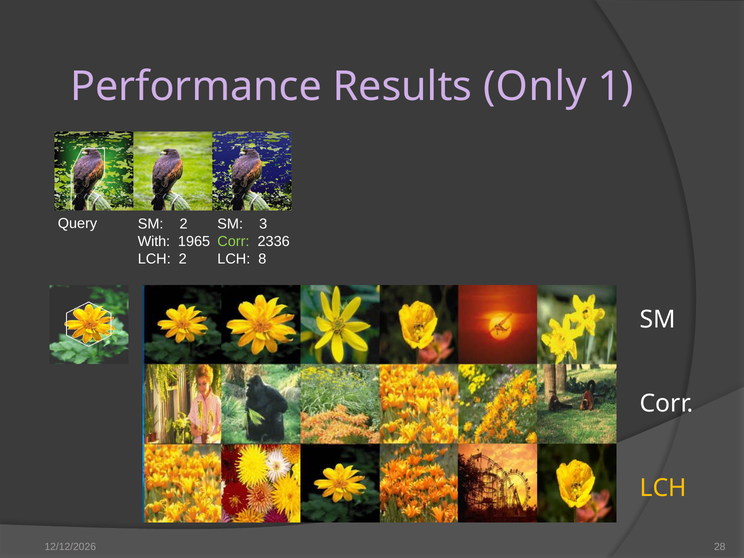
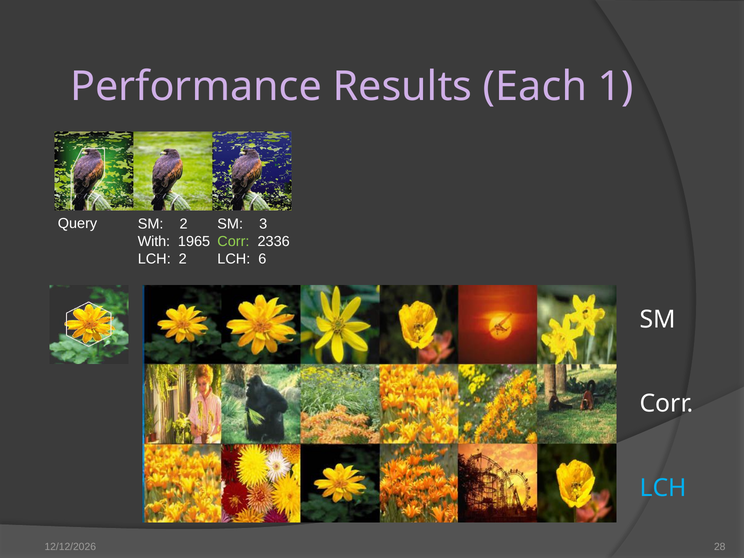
Only: Only -> Each
8: 8 -> 6
LCH at (663, 488) colour: yellow -> light blue
